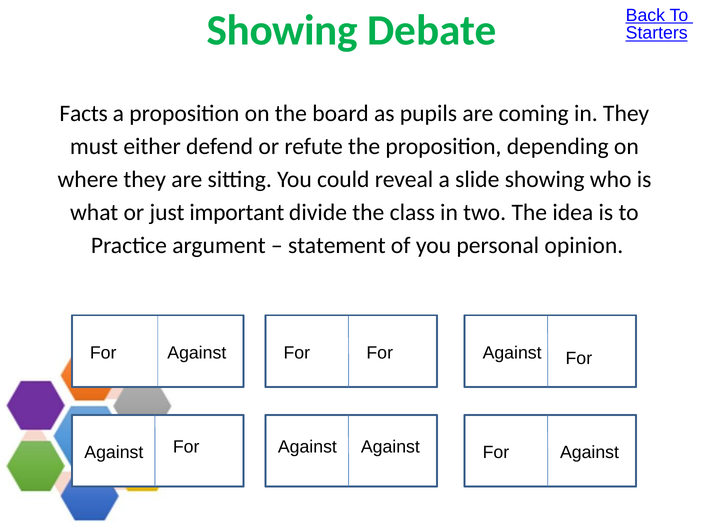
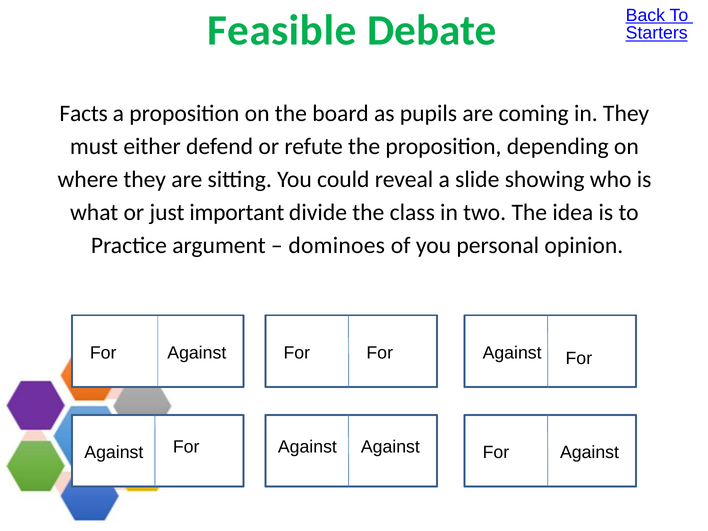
Showing at (282, 31): Showing -> Feasible
statement: statement -> dominoes
